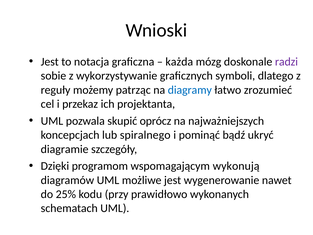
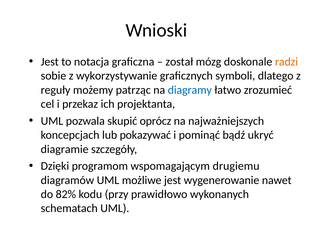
każda: każda -> został
radzi colour: purple -> orange
spiralnego: spiralnego -> pokazywać
wykonują: wykonują -> drugiemu
25%: 25% -> 82%
